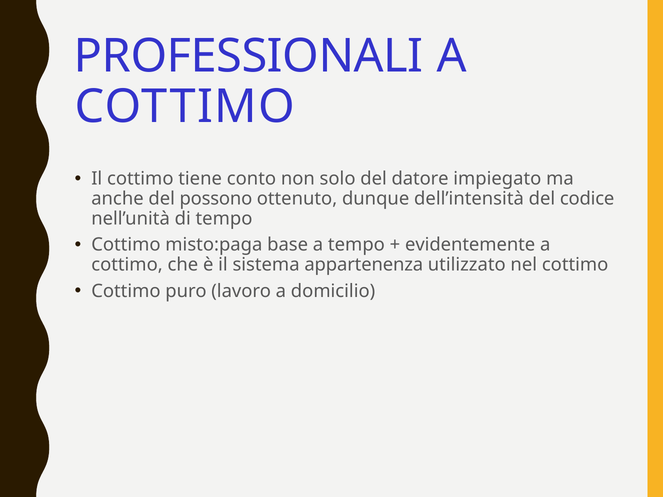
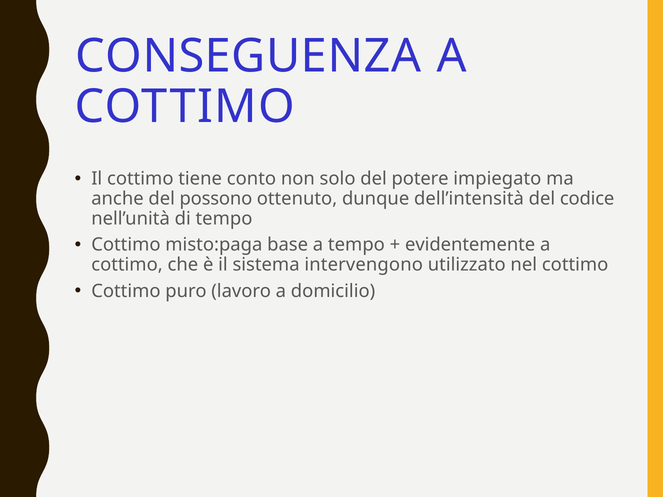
PROFESSIONALI: PROFESSIONALI -> CONSEGUENZA
datore: datore -> potere
appartenenza: appartenenza -> intervengono
